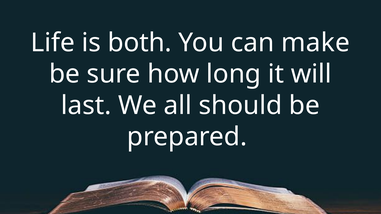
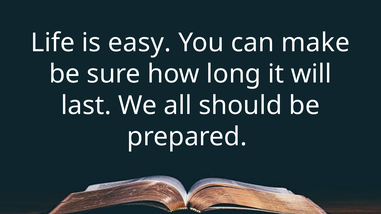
both: both -> easy
